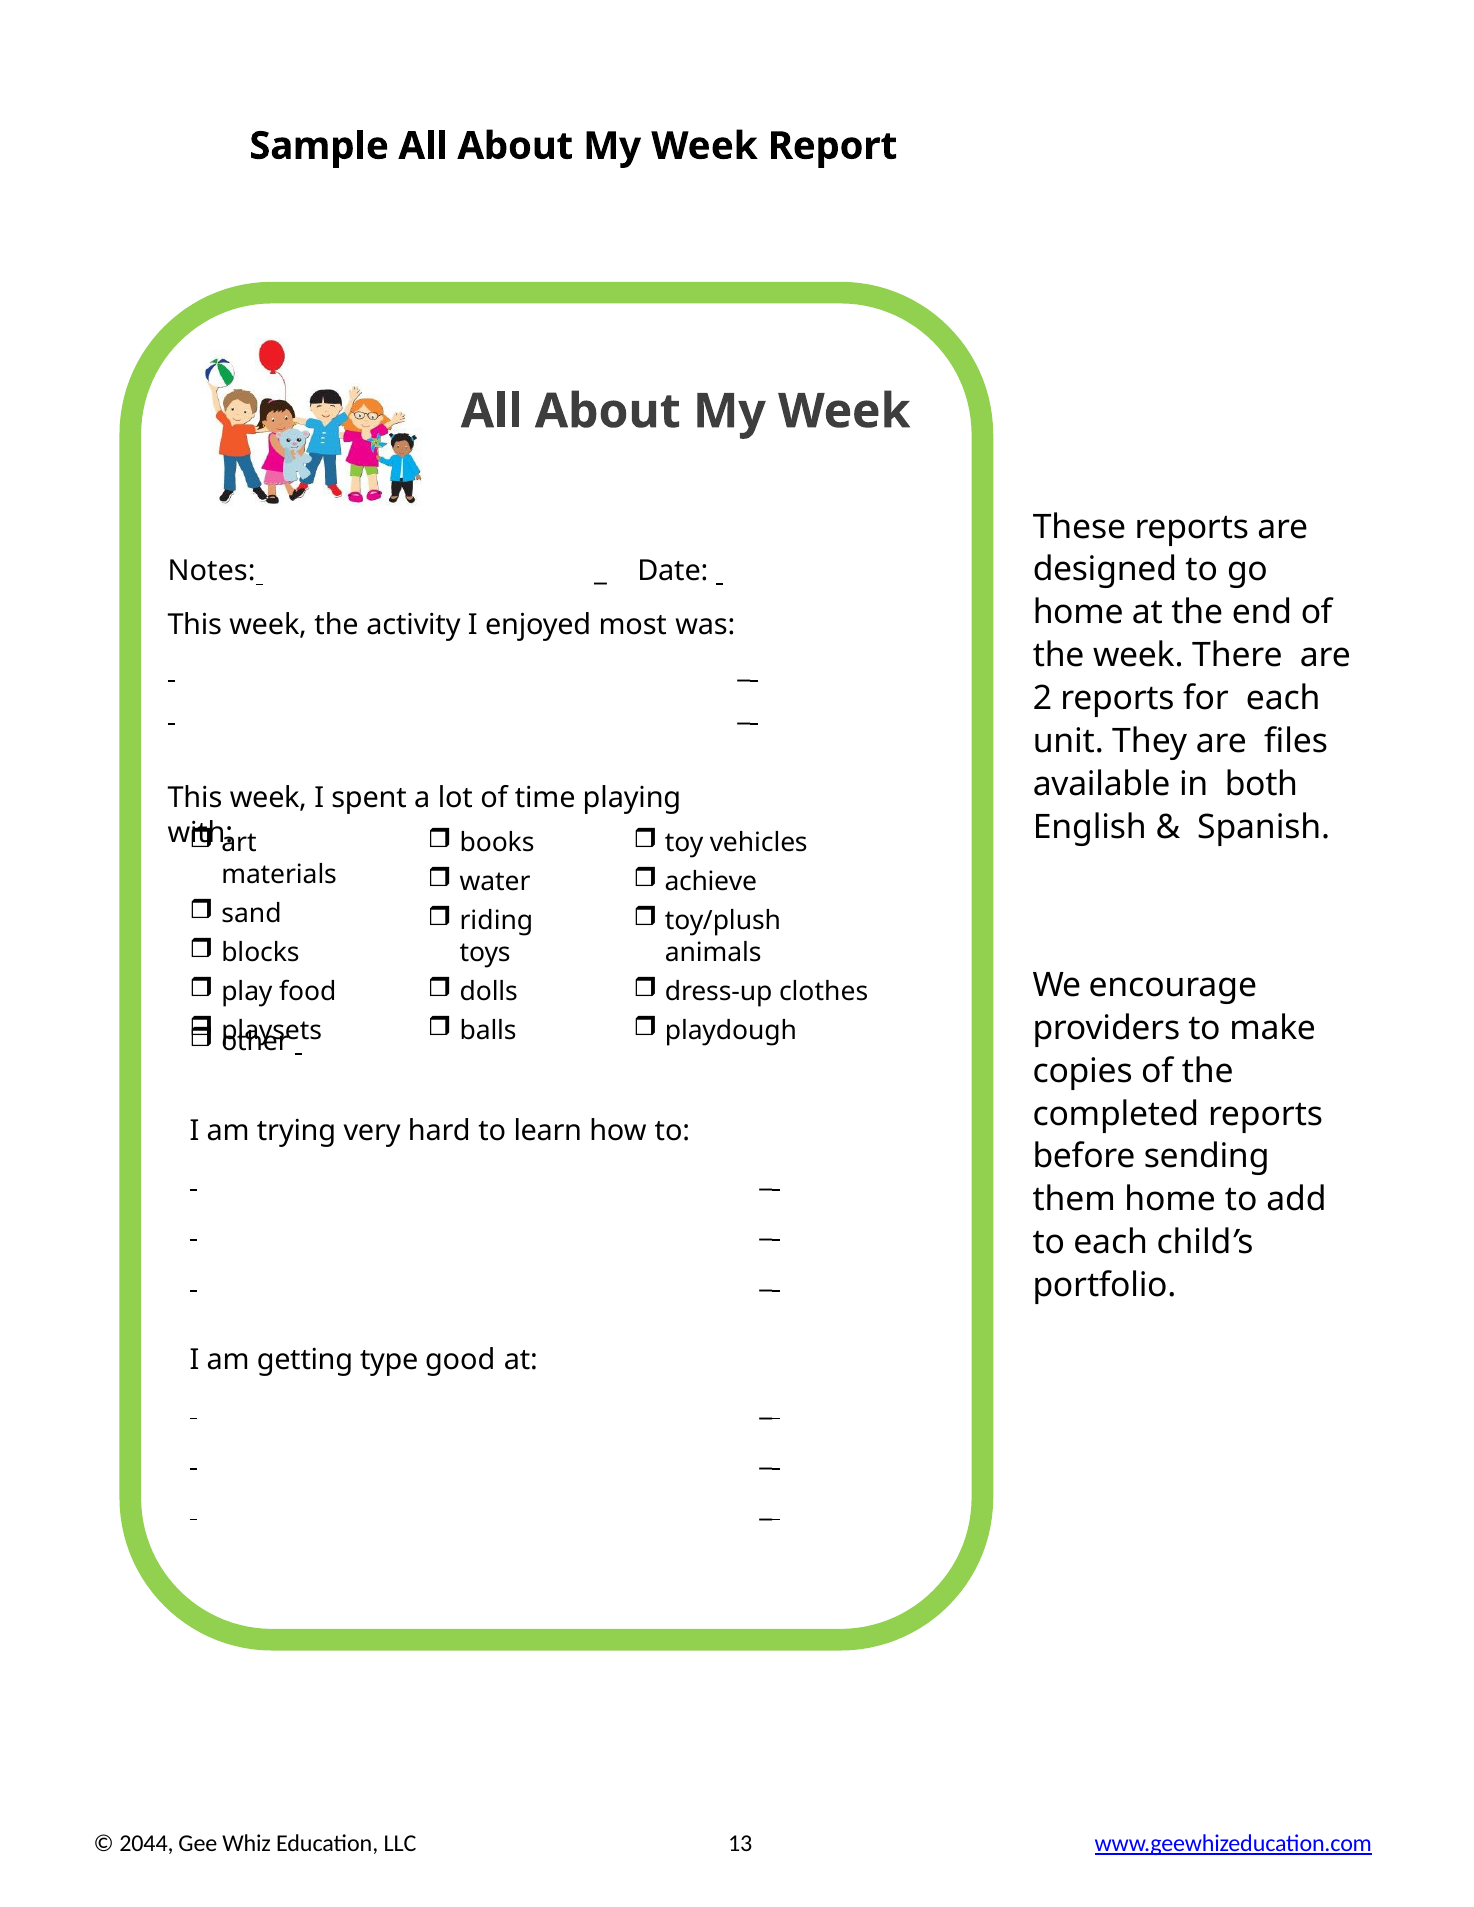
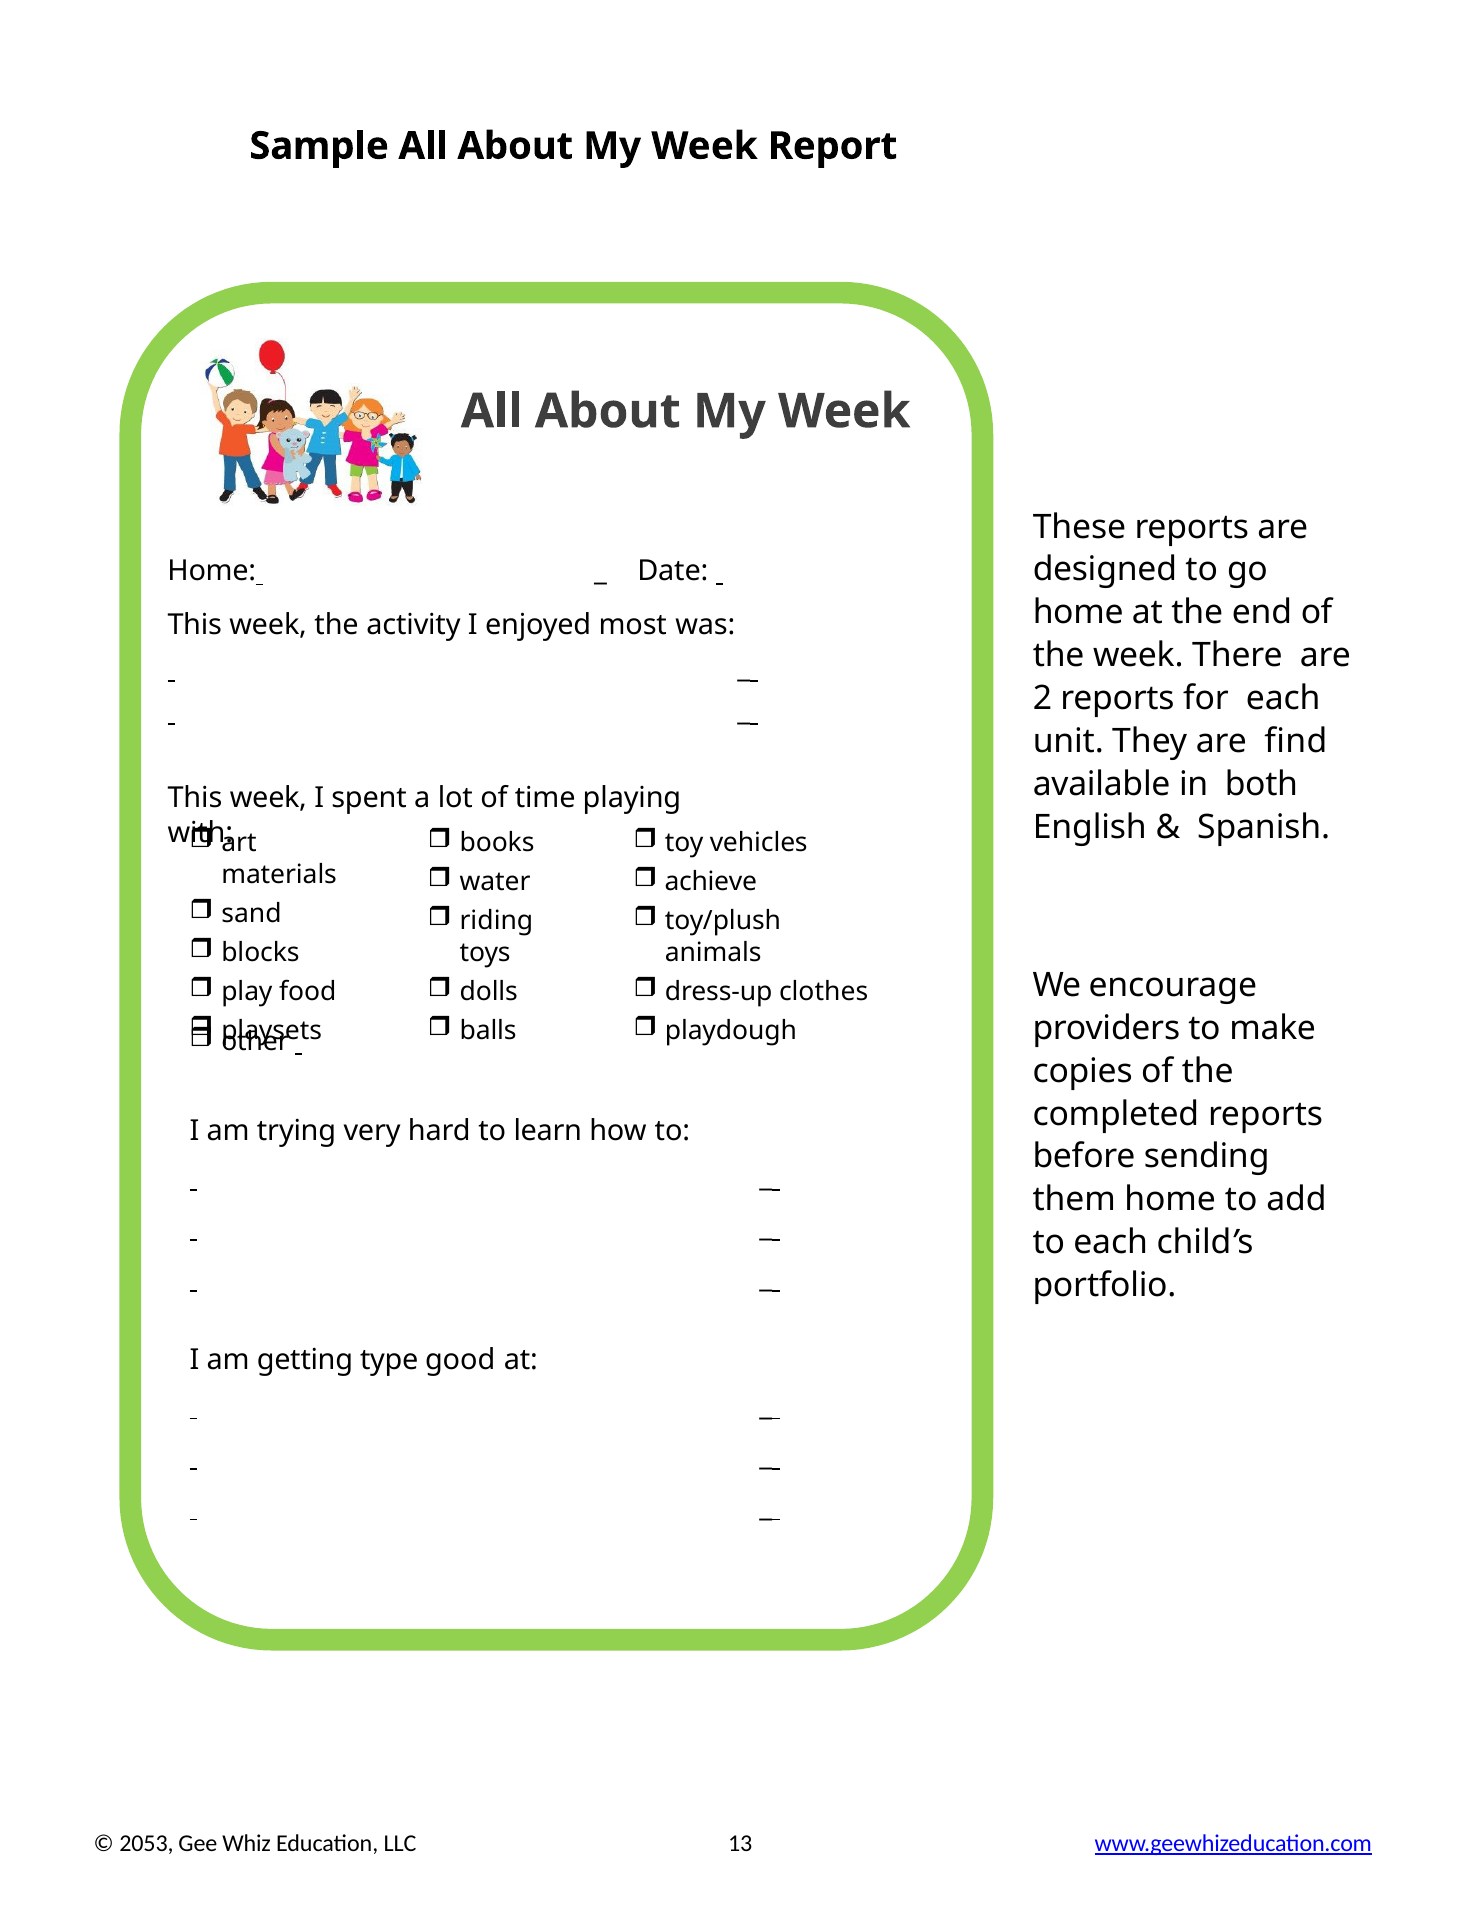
Notes at (212, 572): Notes -> Home
files: files -> find
2044: 2044 -> 2053
